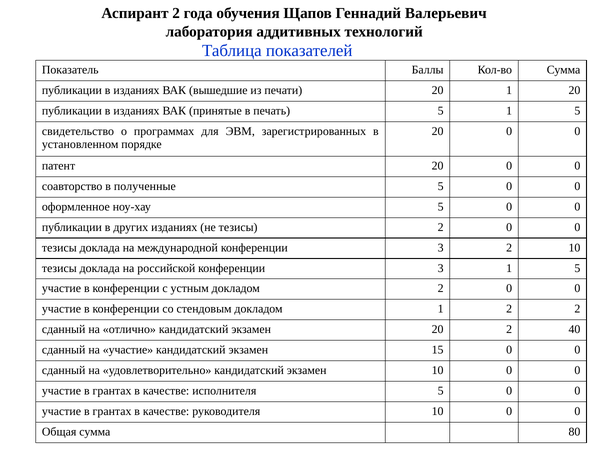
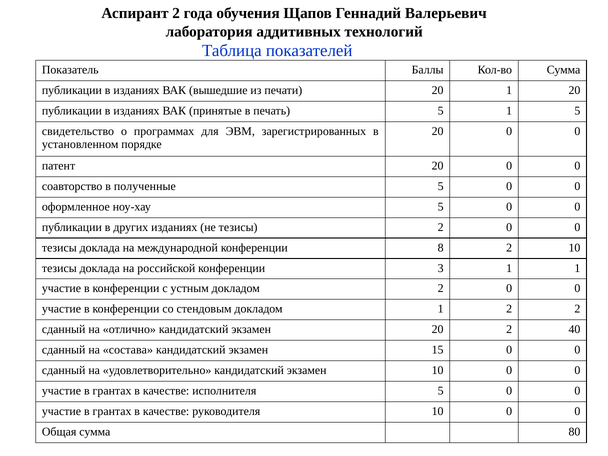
международной конференции 3: 3 -> 8
3 1 5: 5 -> 1
на участие: участие -> состава
